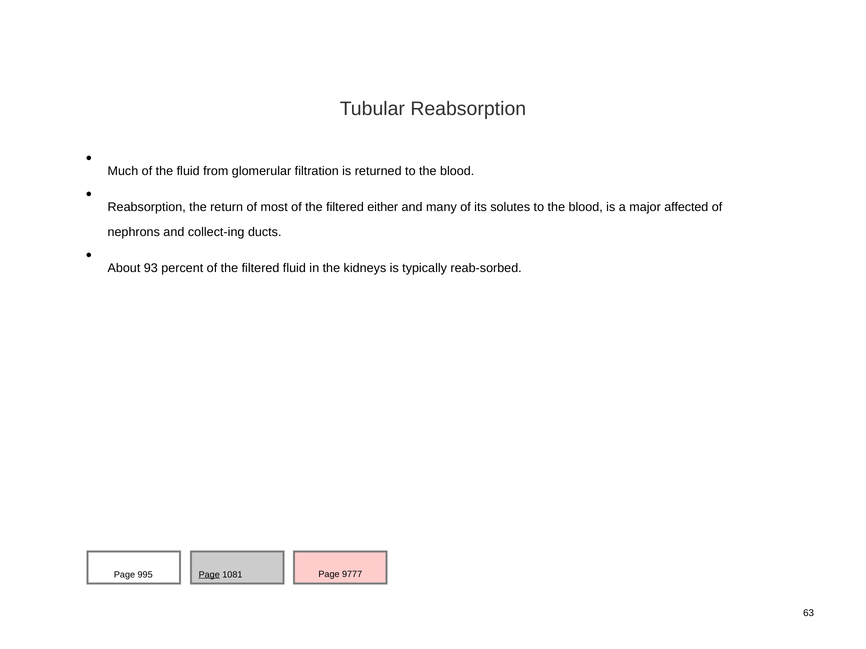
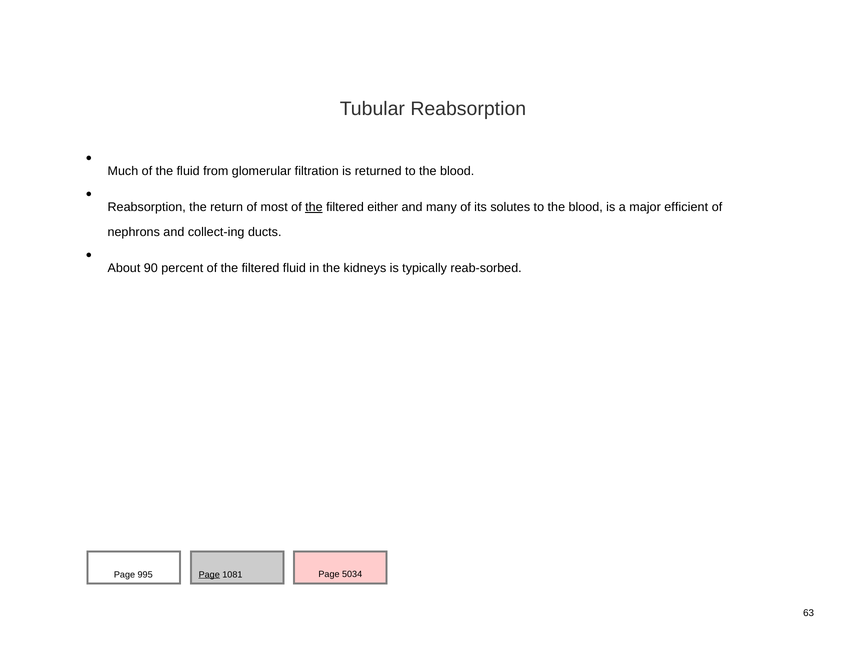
the at (314, 207) underline: none -> present
affected: affected -> efficient
93: 93 -> 90
9777: 9777 -> 5034
